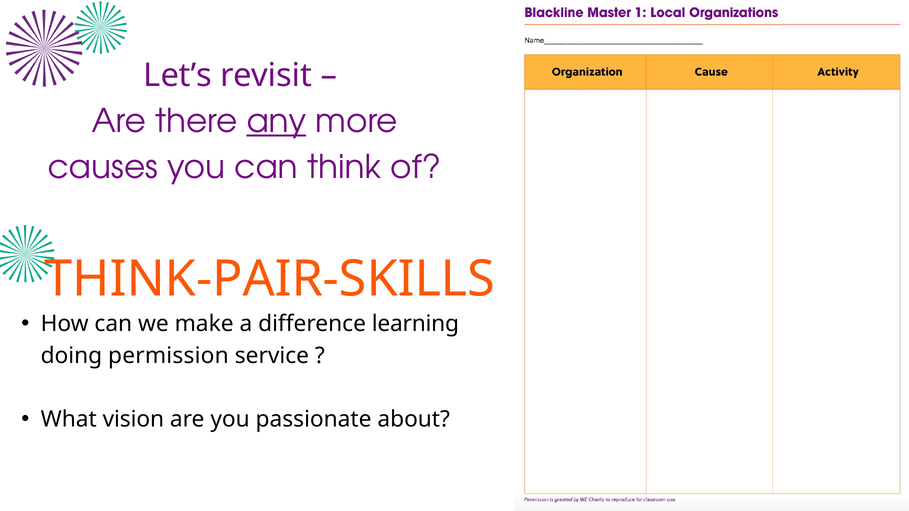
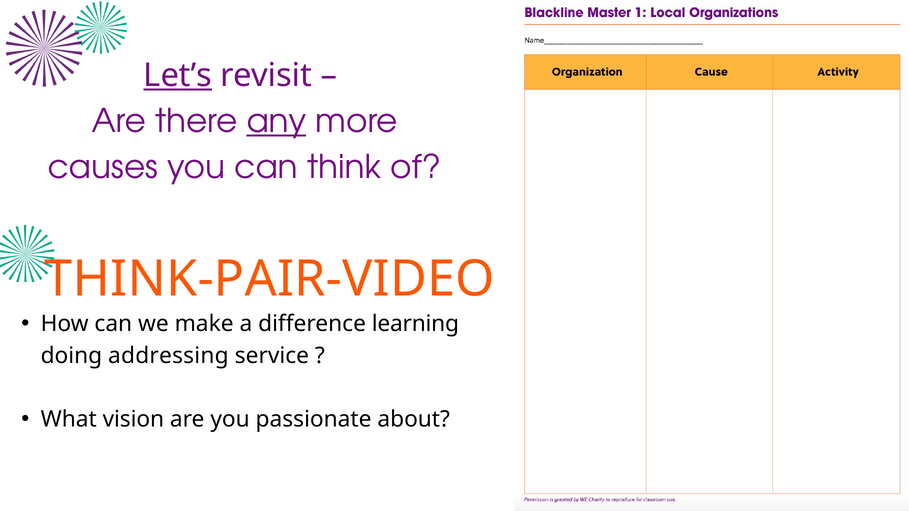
Let’s underline: none -> present
THINK-PAIR-SKILLS: THINK-PAIR-SKILLS -> THINK-PAIR-VIDEO
permission: permission -> addressing
